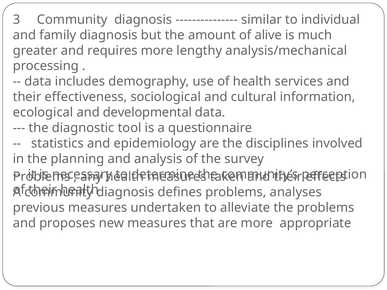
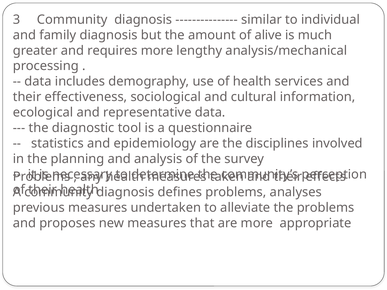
developmental: developmental -> representative
